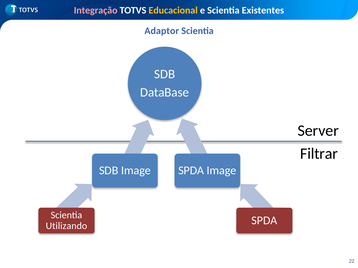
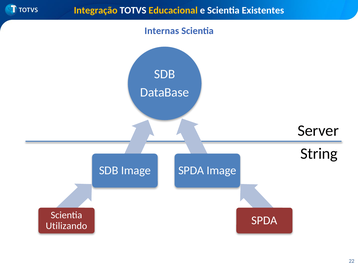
Integração colour: pink -> yellow
Adaptor: Adaptor -> Internas
Filtrar: Filtrar -> String
